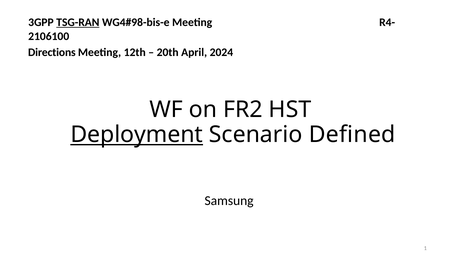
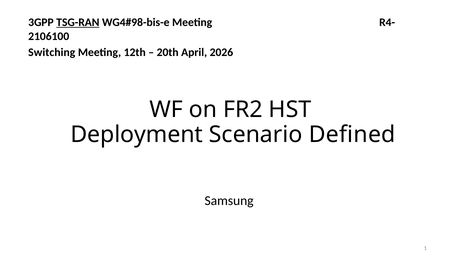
Directions: Directions -> Switching
2024: 2024 -> 2026
Deployment underline: present -> none
